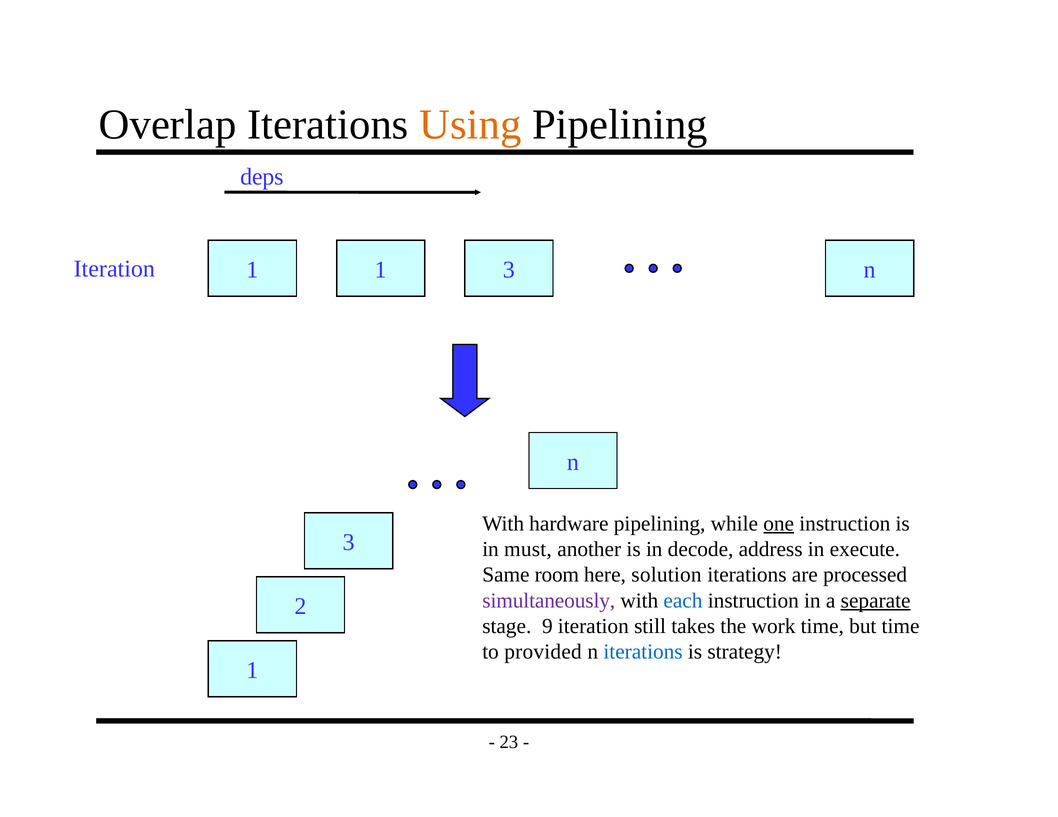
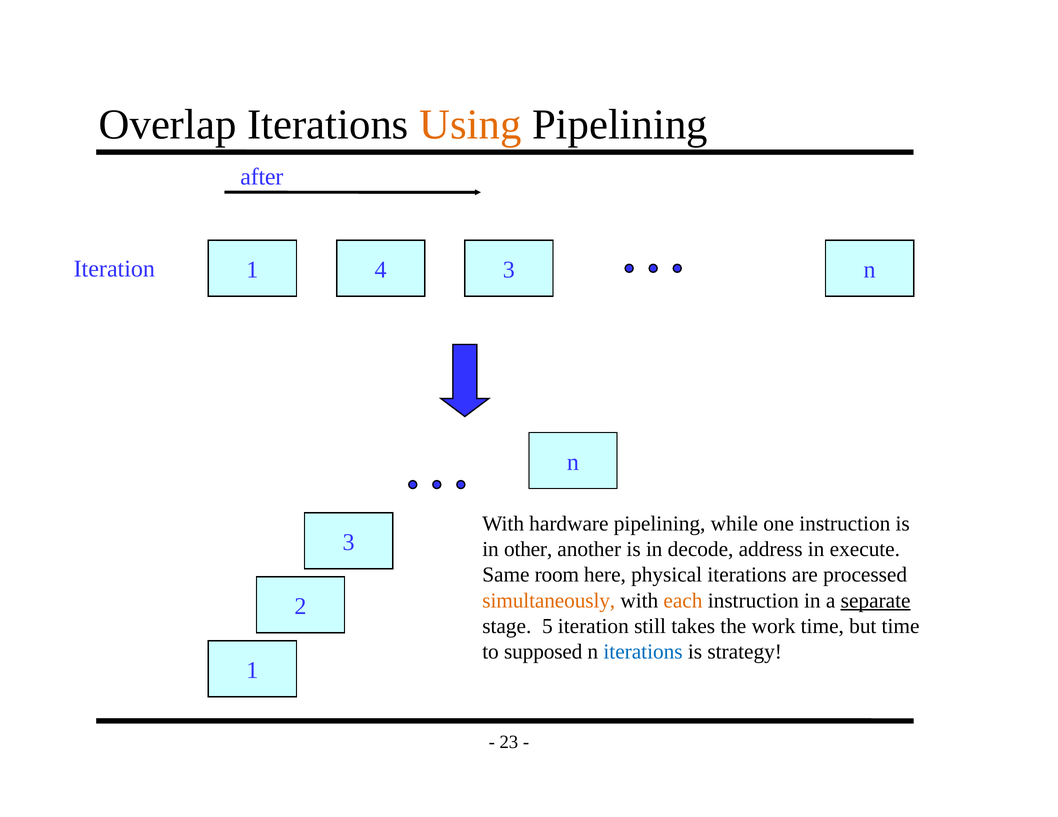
deps: deps -> after
1 1: 1 -> 4
one underline: present -> none
must: must -> other
solution: solution -> physical
simultaneously colour: purple -> orange
each colour: blue -> orange
9: 9 -> 5
provided: provided -> supposed
